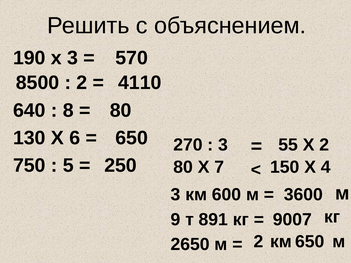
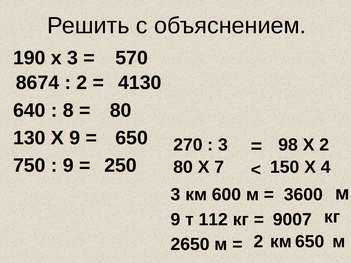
8500: 8500 -> 8674
4110: 4110 -> 4130
Х 6: 6 -> 9
55: 55 -> 98
5 at (68, 166): 5 -> 9
891: 891 -> 112
